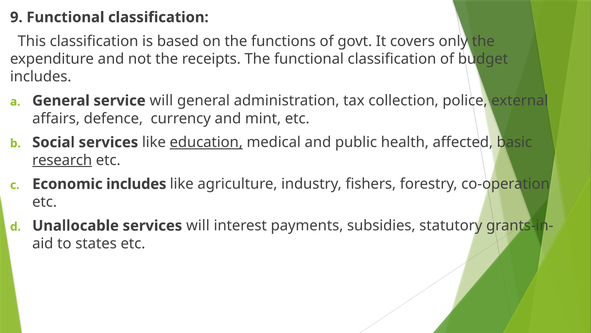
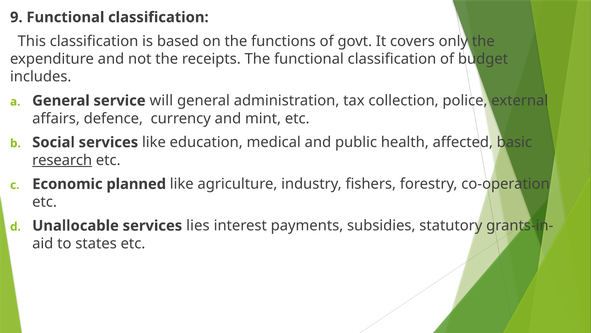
education underline: present -> none
Economic includes: includes -> planned
services will: will -> lies
